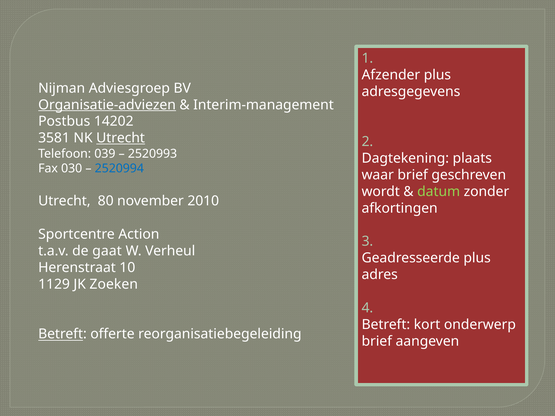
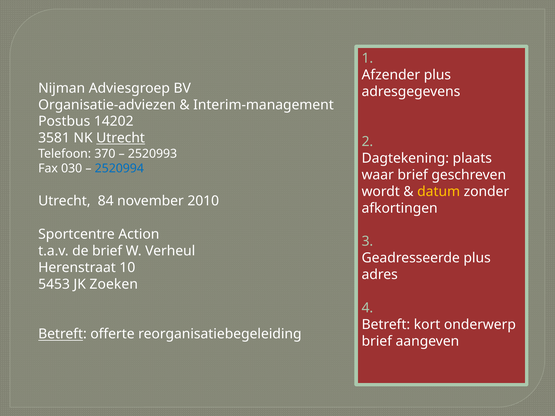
Organisatie-adviezen underline: present -> none
039: 039 -> 370
datum colour: light green -> yellow
80: 80 -> 84
de gaat: gaat -> brief
1129: 1129 -> 5453
